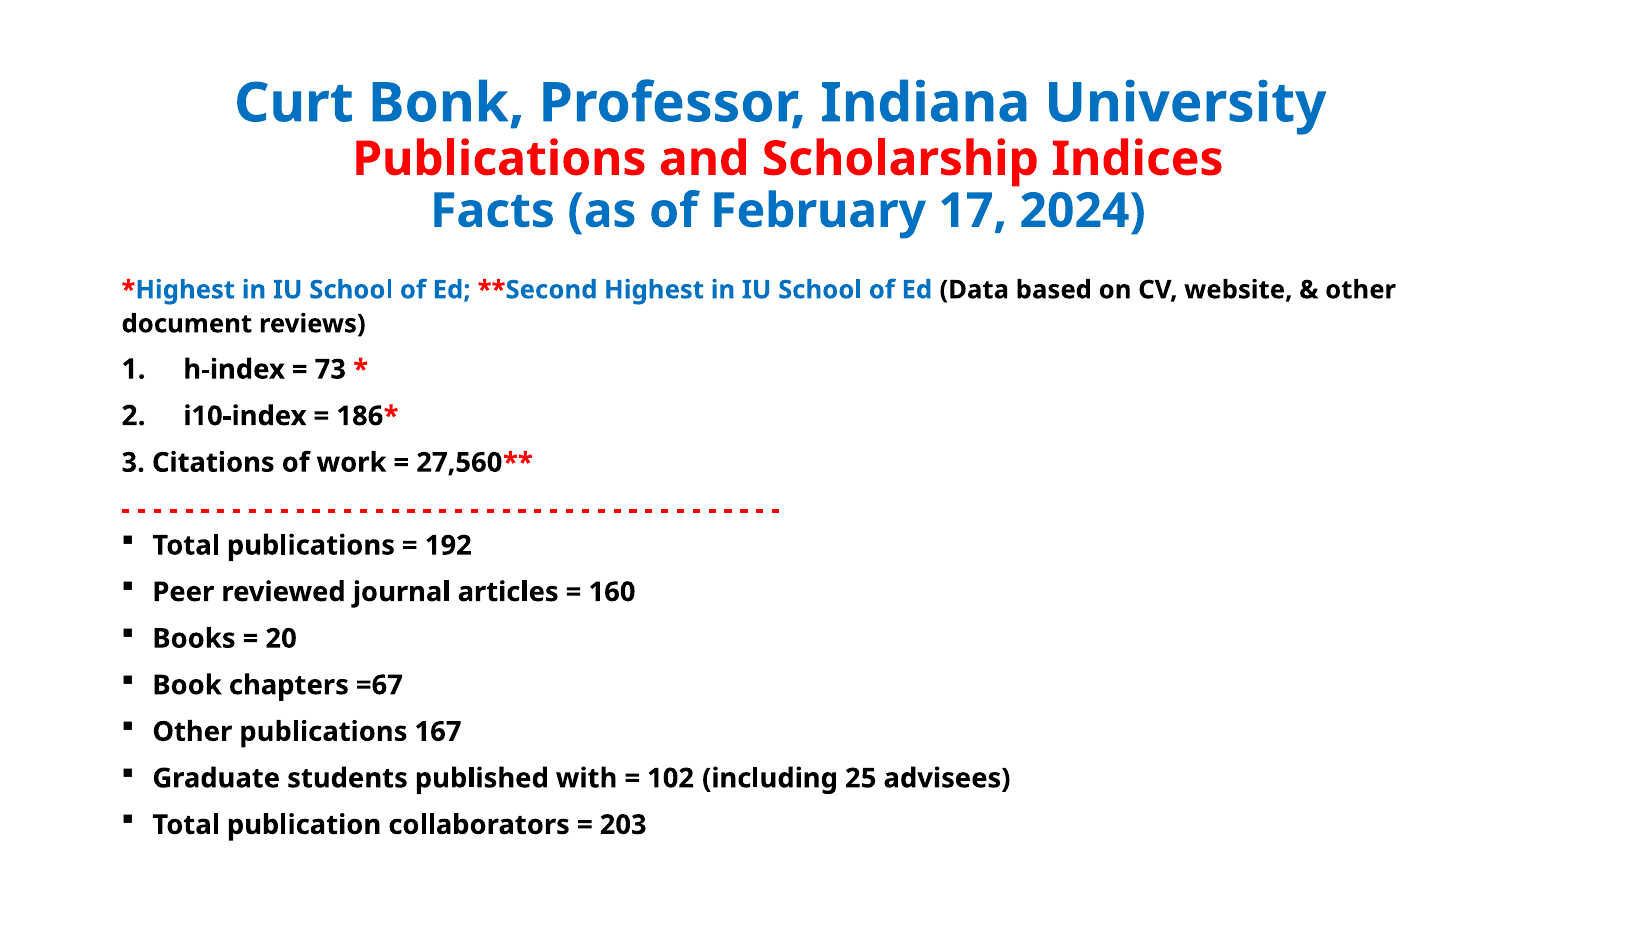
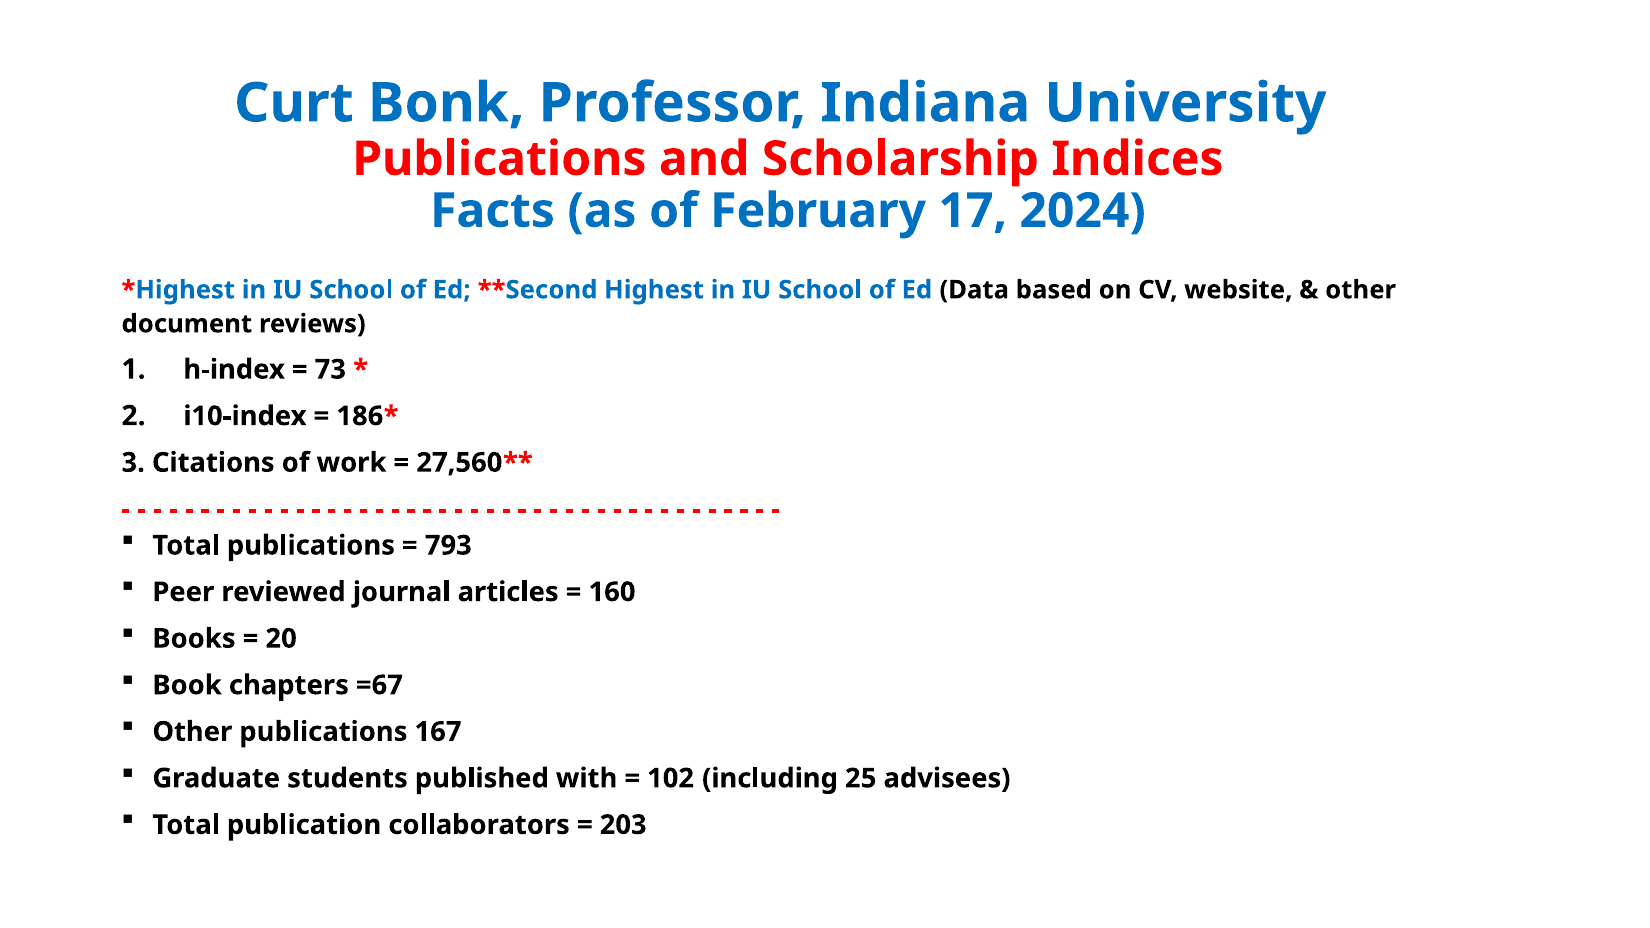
192: 192 -> 793
